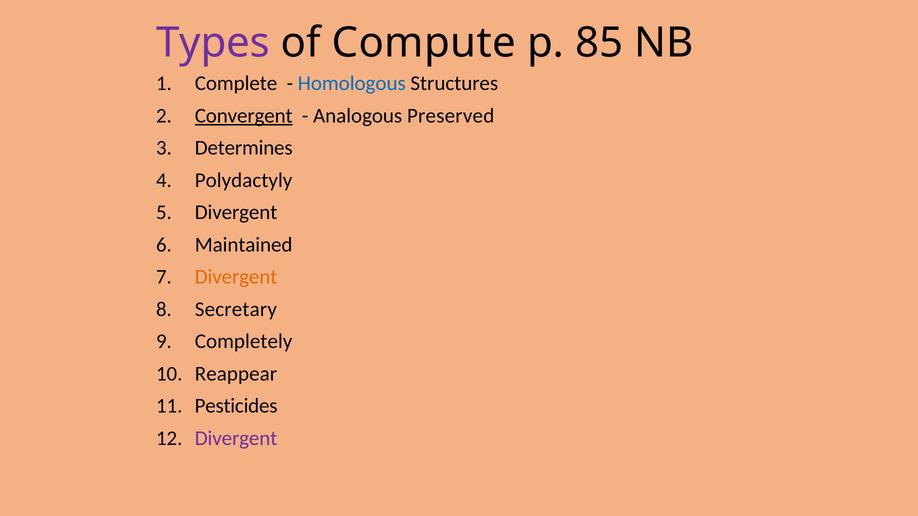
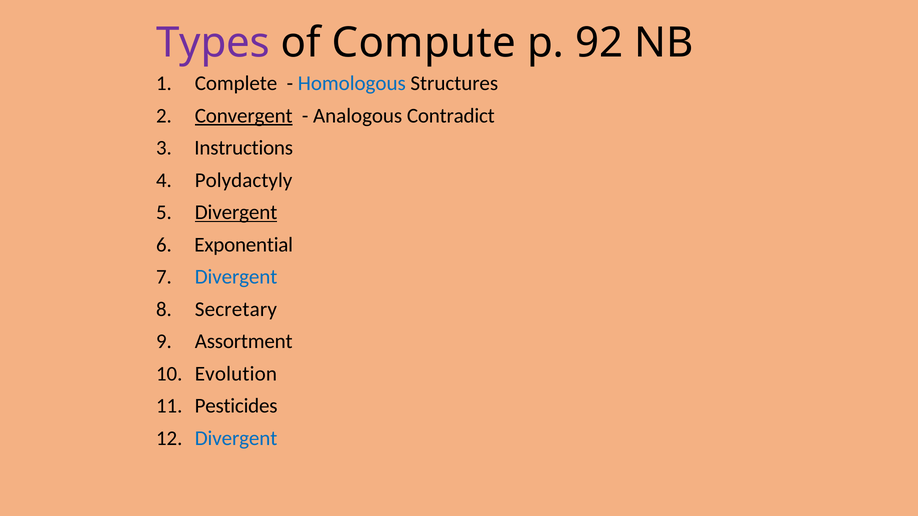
85: 85 -> 92
Preserved: Preserved -> Contradict
Determines: Determines -> Instructions
Divergent at (236, 213) underline: none -> present
Maintained: Maintained -> Exponential
Divergent at (236, 277) colour: orange -> blue
Completely: Completely -> Assortment
Reappear: Reappear -> Evolution
Divergent at (236, 439) colour: purple -> blue
